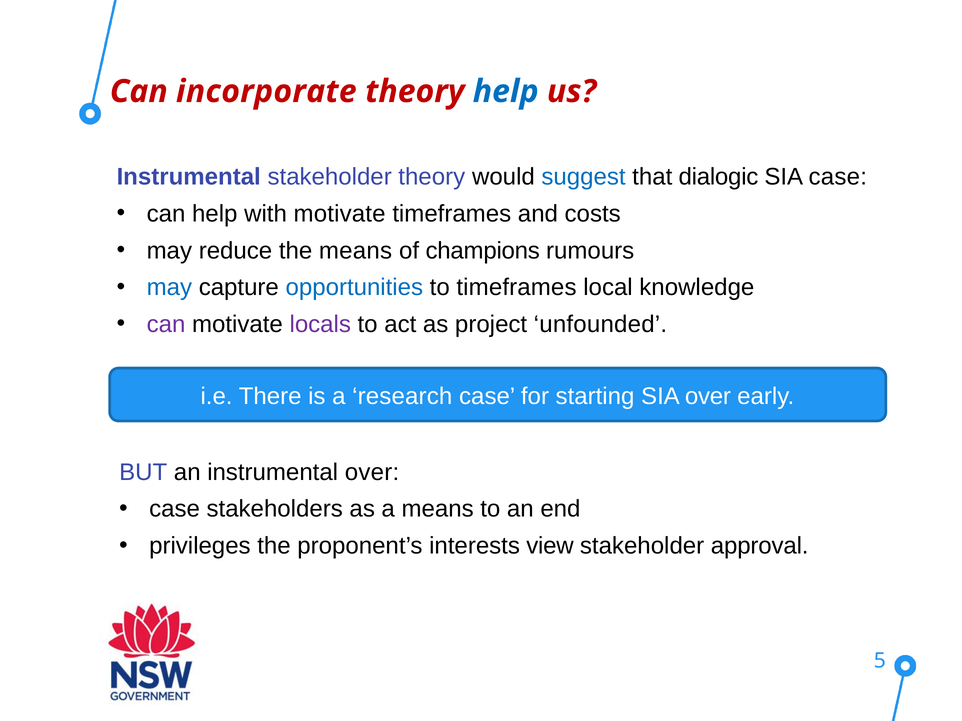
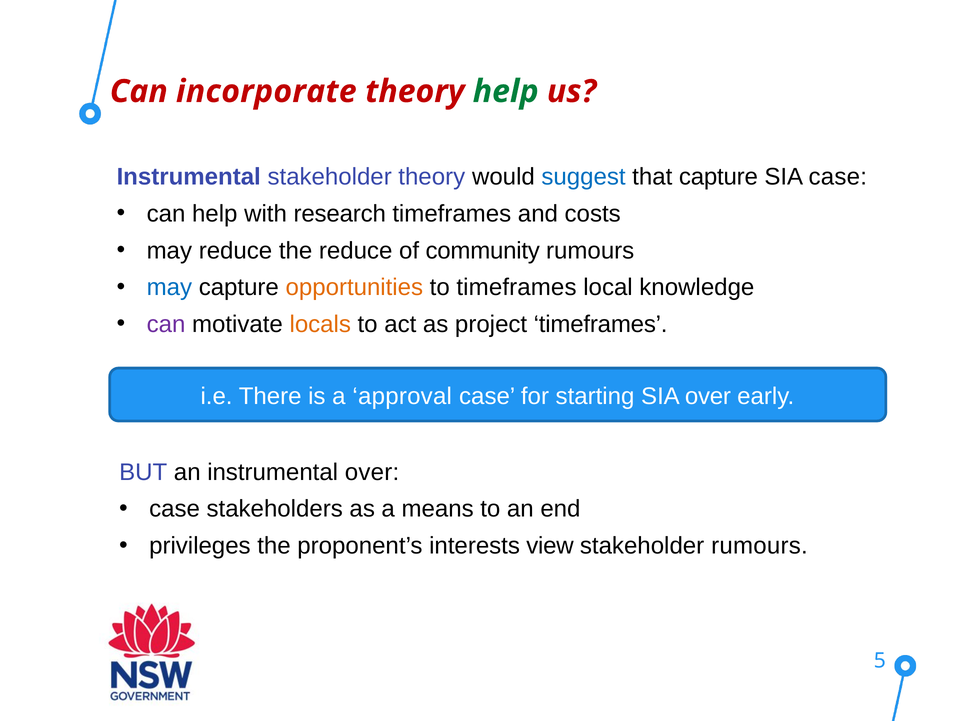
help at (506, 92) colour: blue -> green
that dialogic: dialogic -> capture
with motivate: motivate -> research
the means: means -> reduce
champions: champions -> community
opportunities colour: blue -> orange
locals colour: purple -> orange
project unfounded: unfounded -> timeframes
research: research -> approval
stakeholder approval: approval -> rumours
